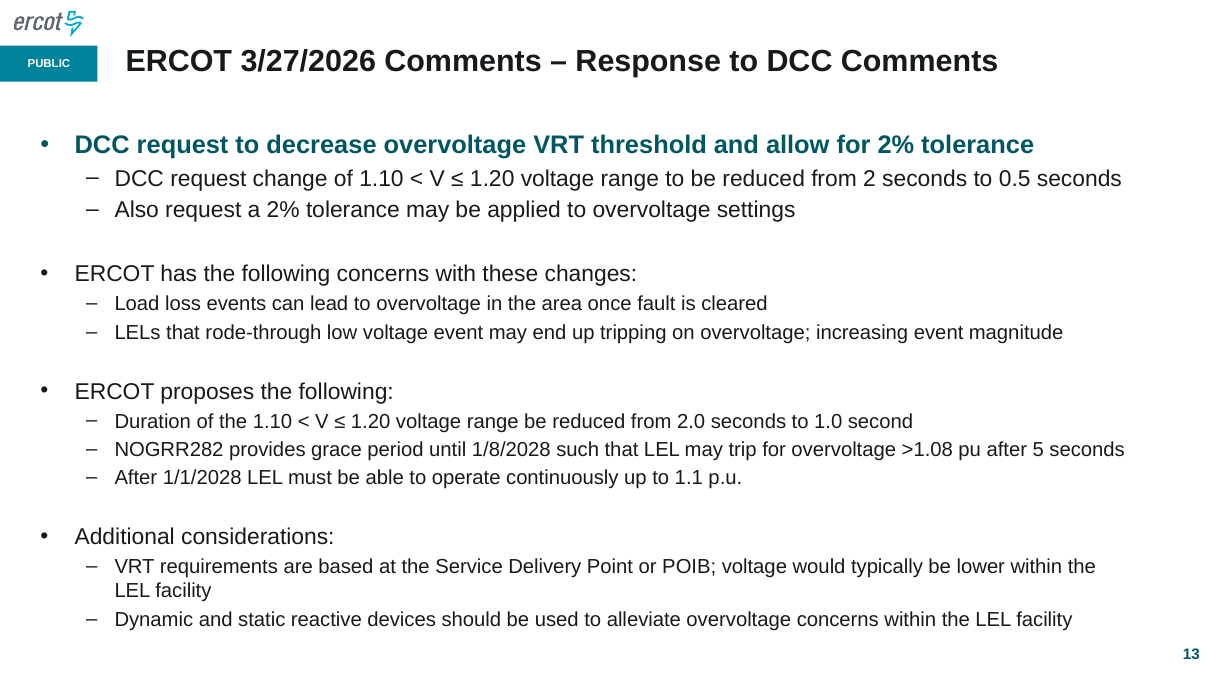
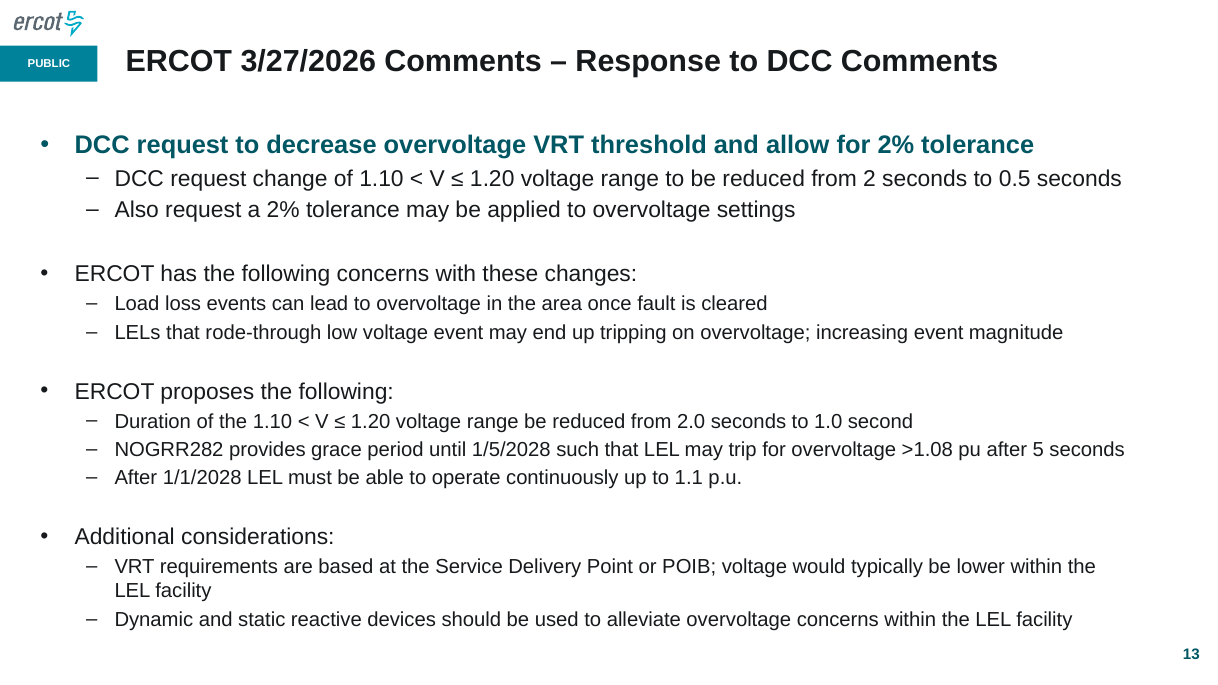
1/8/2028: 1/8/2028 -> 1/5/2028
